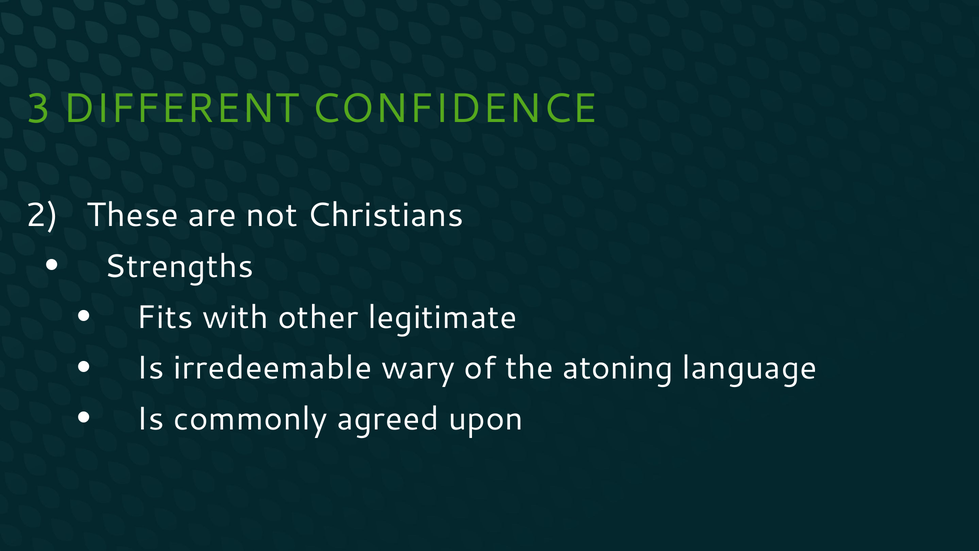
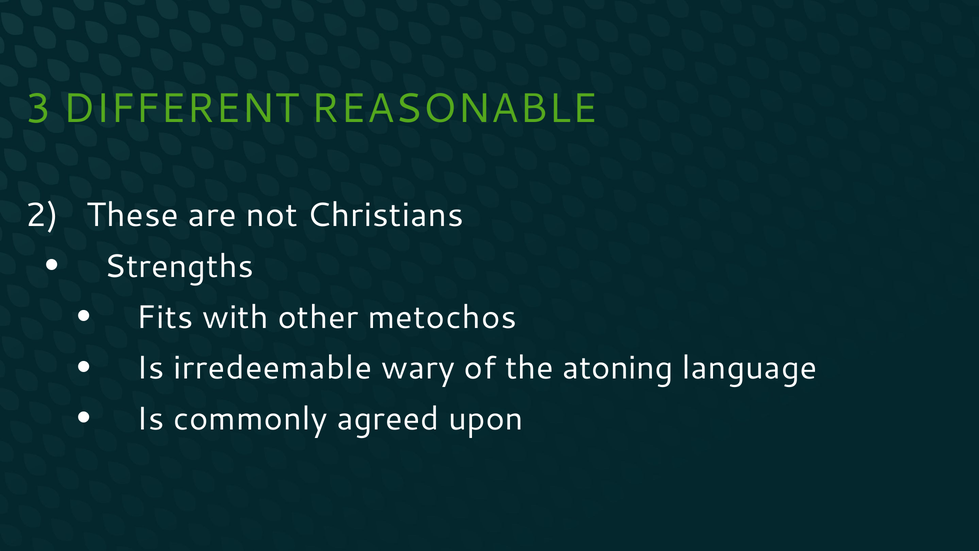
CONFIDENCE: CONFIDENCE -> REASONABLE
legitimate: legitimate -> metochos
